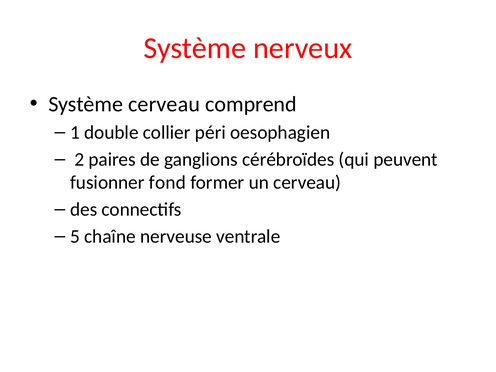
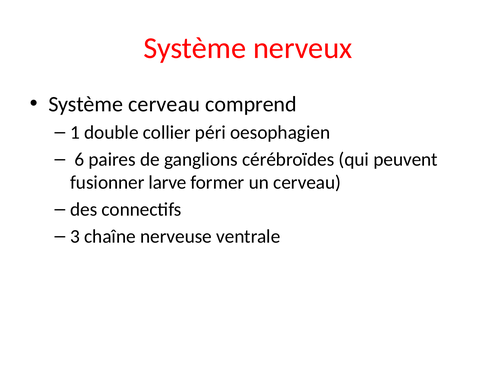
2: 2 -> 6
fond: fond -> larve
5: 5 -> 3
